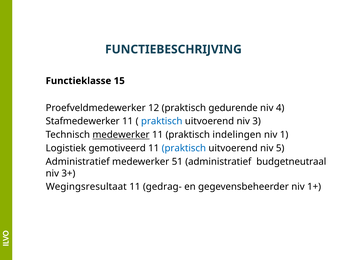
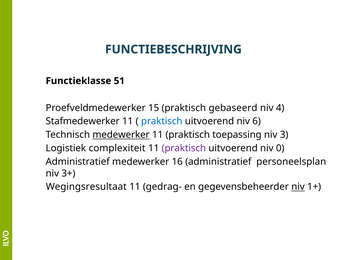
15: 15 -> 51
12: 12 -> 15
gedurende: gedurende -> gebaseerd
3: 3 -> 6
indelingen: indelingen -> toepassing
1: 1 -> 3
gemotiveerd: gemotiveerd -> complexiteit
praktisch at (184, 148) colour: blue -> purple
5: 5 -> 0
51: 51 -> 16
budgetneutraal: budgetneutraal -> personeelsplan
niv at (298, 186) underline: none -> present
